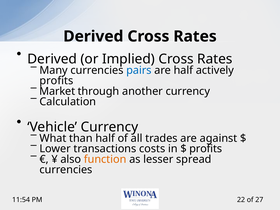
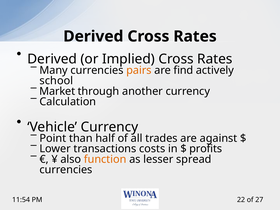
pairs colour: blue -> orange
are half: half -> find
profits at (56, 81): profits -> school
What: What -> Point
